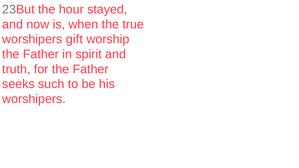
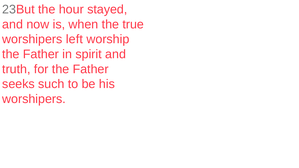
gift: gift -> left
